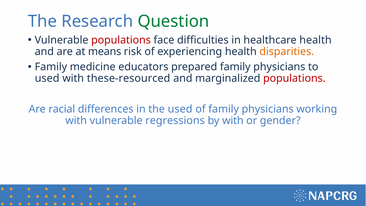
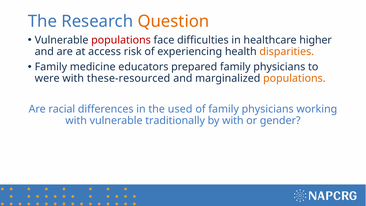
Question colour: green -> orange
healthcare health: health -> higher
means: means -> access
used at (47, 78): used -> were
populations at (294, 78) colour: red -> orange
regressions: regressions -> traditionally
